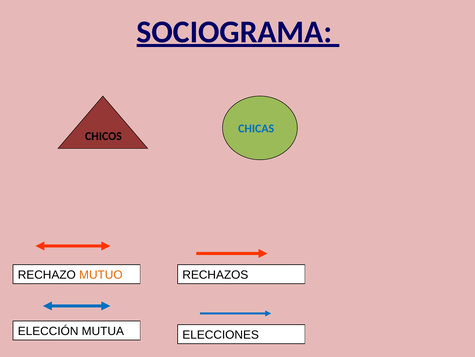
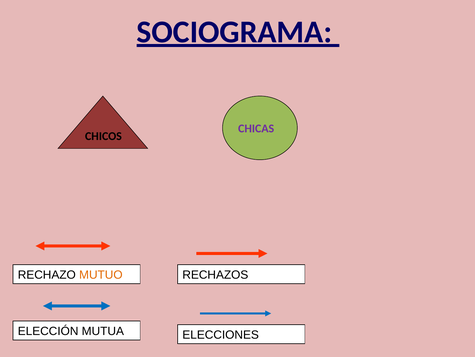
CHICAS colour: blue -> purple
